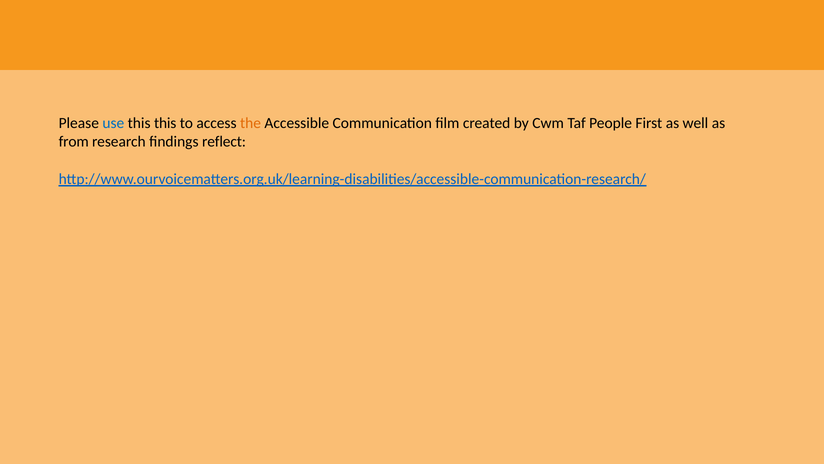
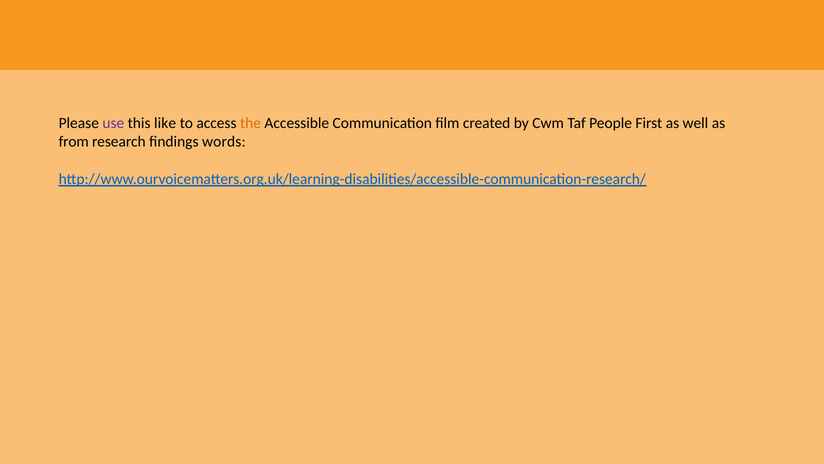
use colour: blue -> purple
this this: this -> like
reflect: reflect -> words
